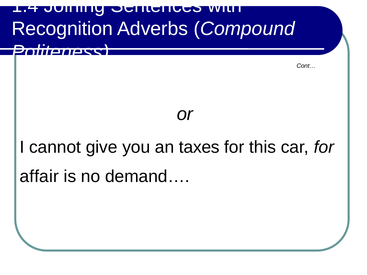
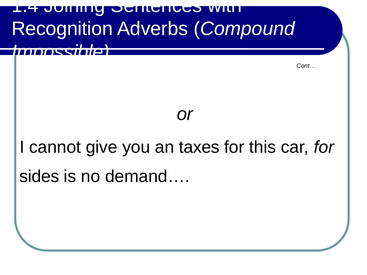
Politeness: Politeness -> Impossible
affair: affair -> sides
